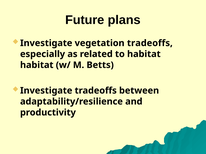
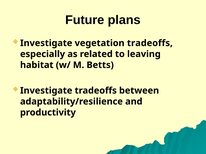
to habitat: habitat -> leaving
